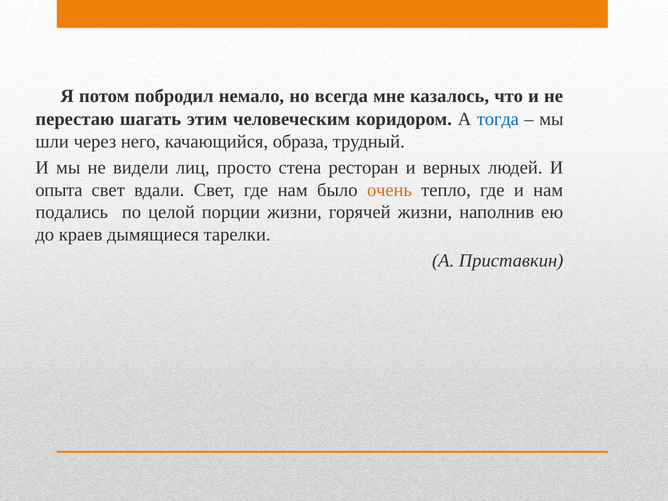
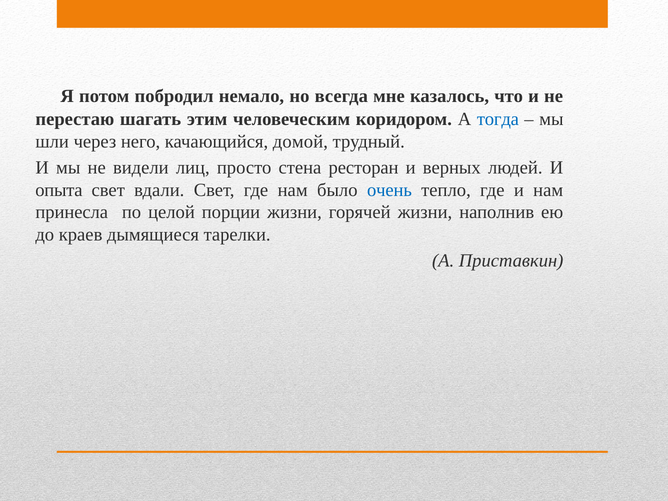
образа: образа -> домой
очень colour: orange -> blue
подались: подались -> принесла
